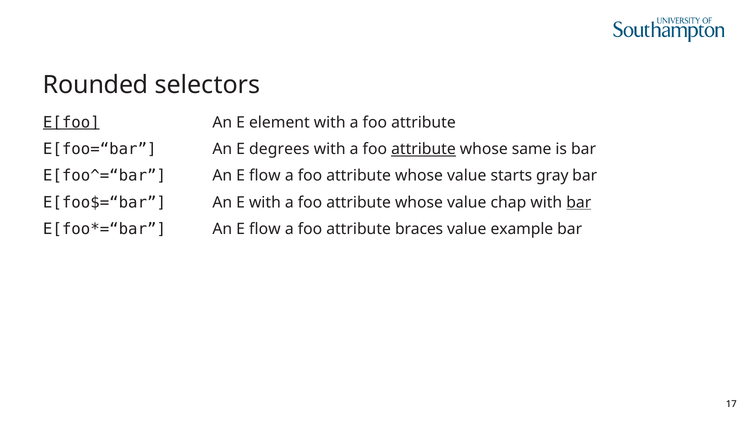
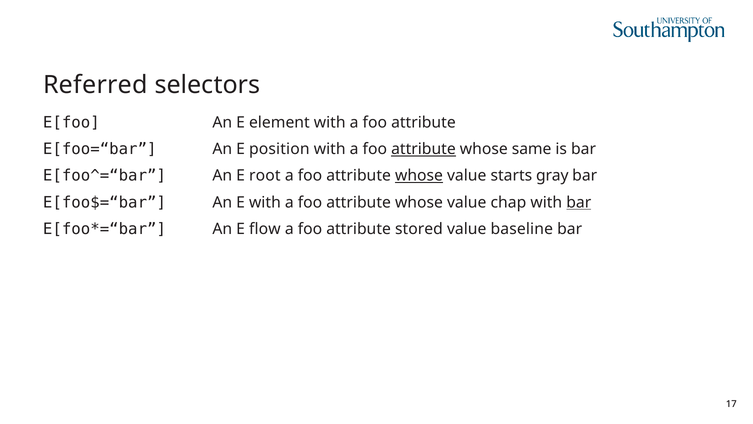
Rounded: Rounded -> Referred
E[foo underline: present -> none
degrees: degrees -> position
E[foo^=“bar An E flow: flow -> root
whose at (419, 176) underline: none -> present
braces: braces -> stored
example: example -> baseline
